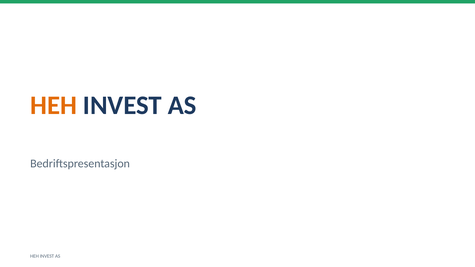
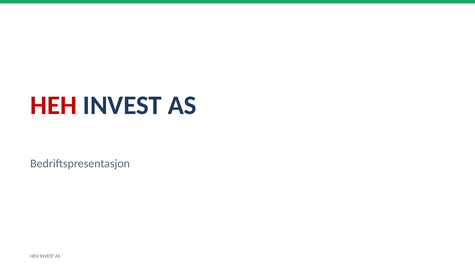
HEH at (54, 105) colour: orange -> red
